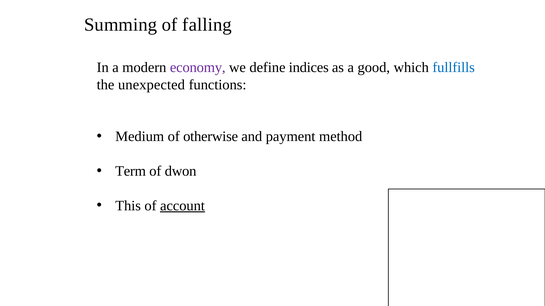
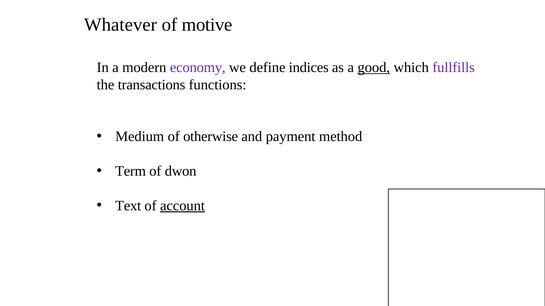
Summing: Summing -> Whatever
falling: falling -> motive
good underline: none -> present
fullfills colour: blue -> purple
unexpected: unexpected -> transactions
This: This -> Text
